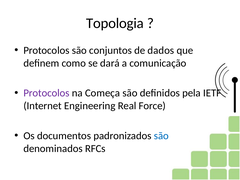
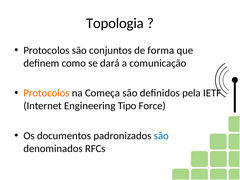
dados: dados -> forma
Protocolos at (46, 93) colour: purple -> orange
Real: Real -> Tipo
